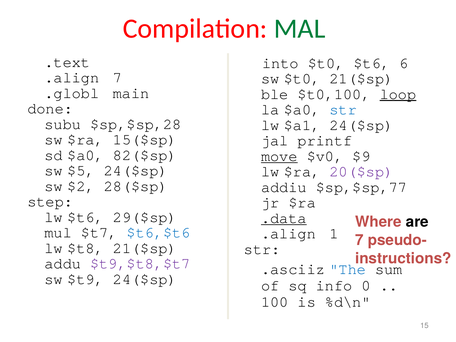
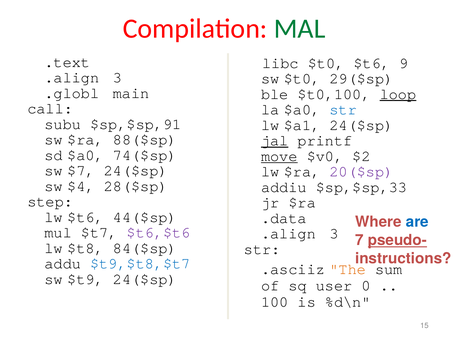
into: into -> libc
6: 6 -> 9
7 at (117, 78): 7 -> 3
$t0 21($sp: 21($sp -> 29($sp
done: done -> call
$sp,$sp,28: $sp,$sp,28 -> $sp,$sp,91
15($sp: 15($sp -> 88($sp
jal underline: none -> present
82($sp: 82($sp -> 74($sp
$9: $9 -> $2
$5: $5 -> $7
$2: $2 -> $4
$sp,$sp,77: $sp,$sp,77 -> $sp,$sp,33
29($sp: 29($sp -> 44($sp
.data underline: present -> none
are colour: black -> blue
$t6,$t6 colour: blue -> purple
1 at (334, 234): 1 -> 3
pseudo- underline: none -> present
$t8 21($sp: 21($sp -> 84($sp
$t9,$t8,$t7 colour: purple -> blue
The colour: blue -> orange
info: info -> user
